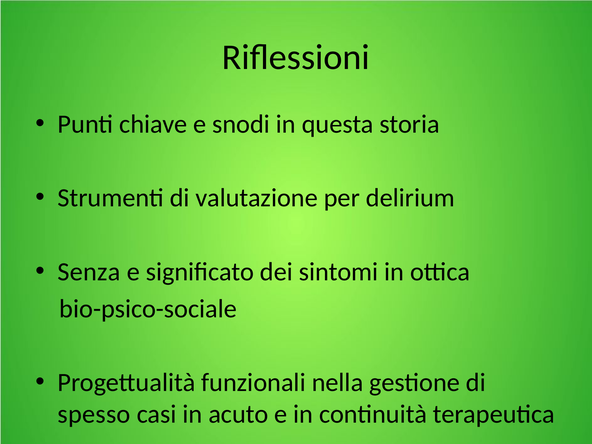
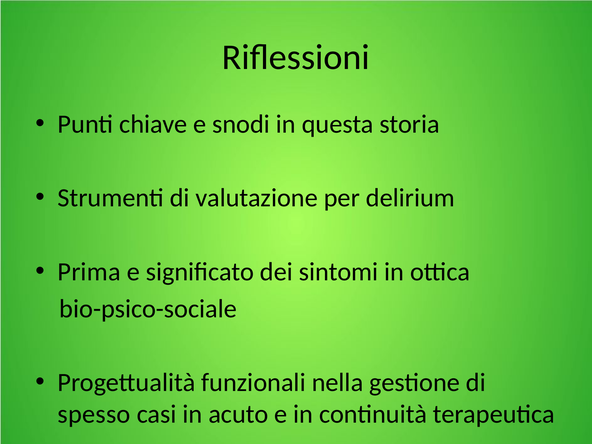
Senza: Senza -> Prima
